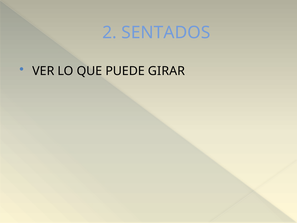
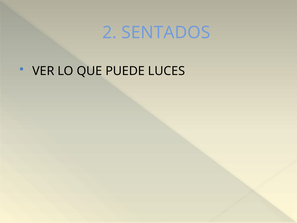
GIRAR: GIRAR -> LUCES
